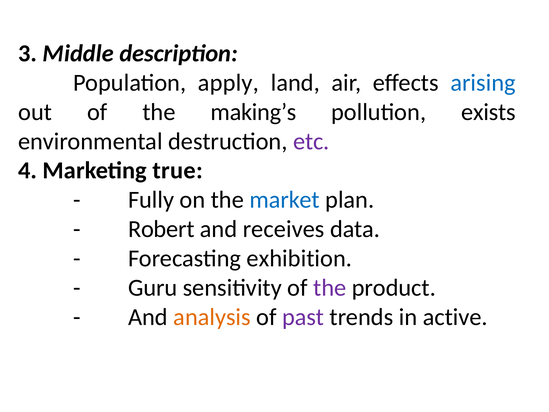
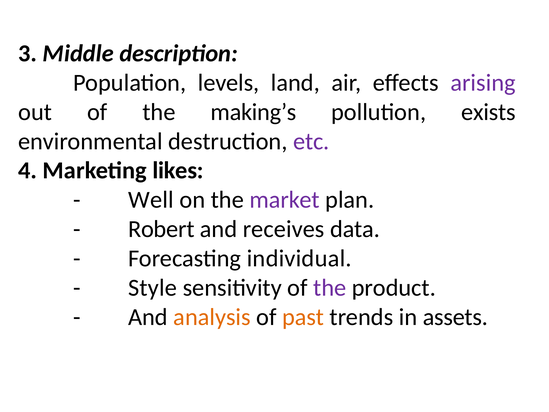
apply: apply -> levels
arising colour: blue -> purple
true: true -> likes
Fully: Fully -> Well
market colour: blue -> purple
exhibition: exhibition -> individual
Guru: Guru -> Style
past colour: purple -> orange
active: active -> assets
